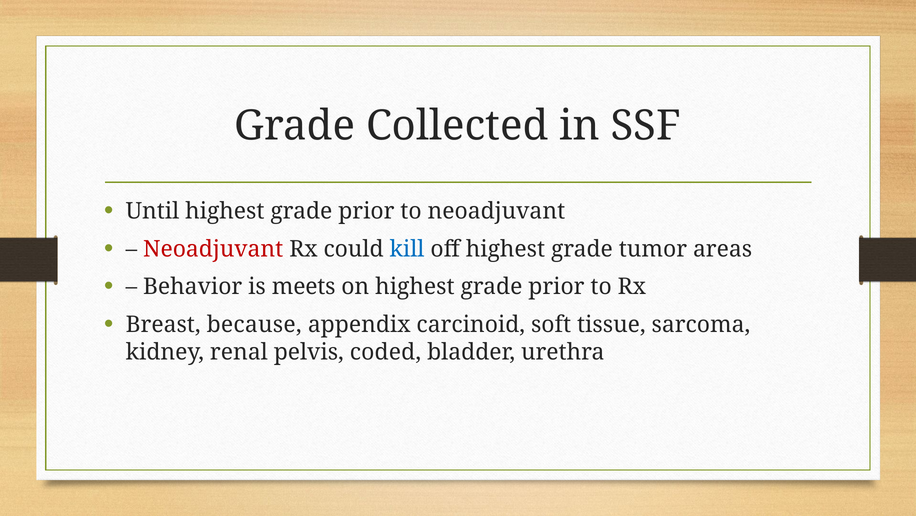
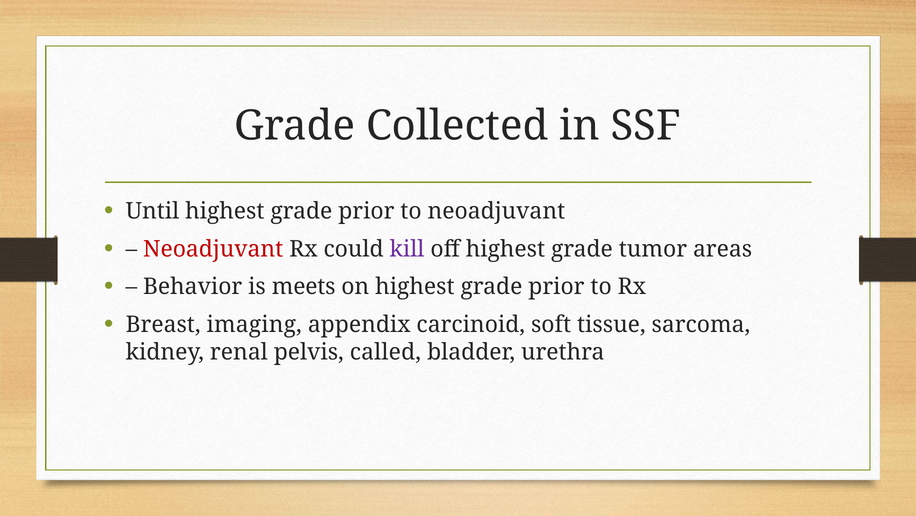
kill colour: blue -> purple
because: because -> imaging
coded: coded -> called
